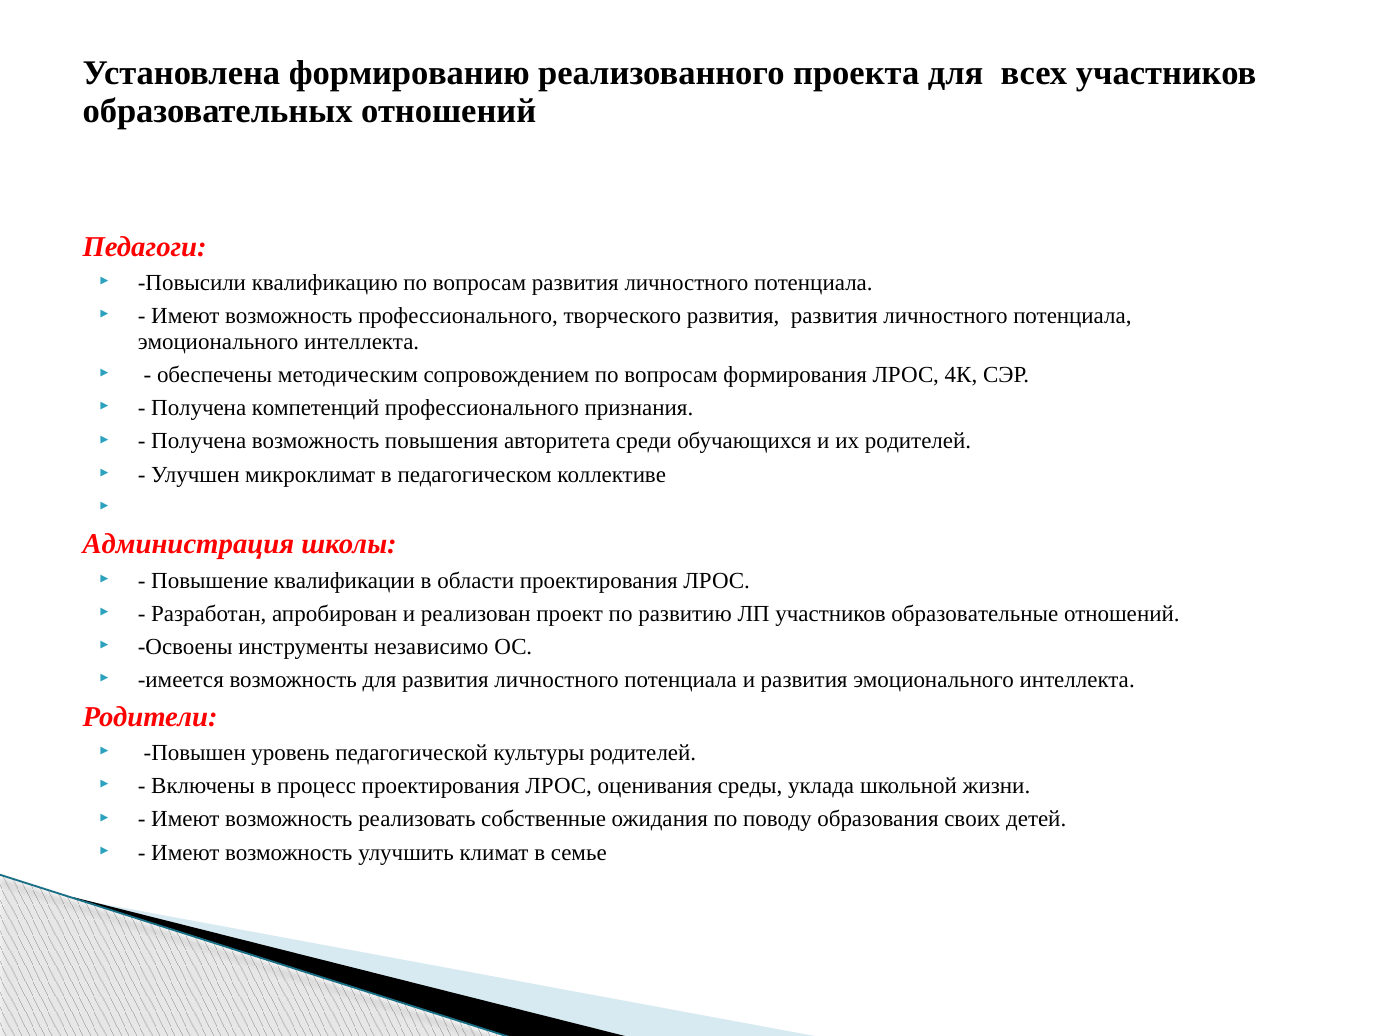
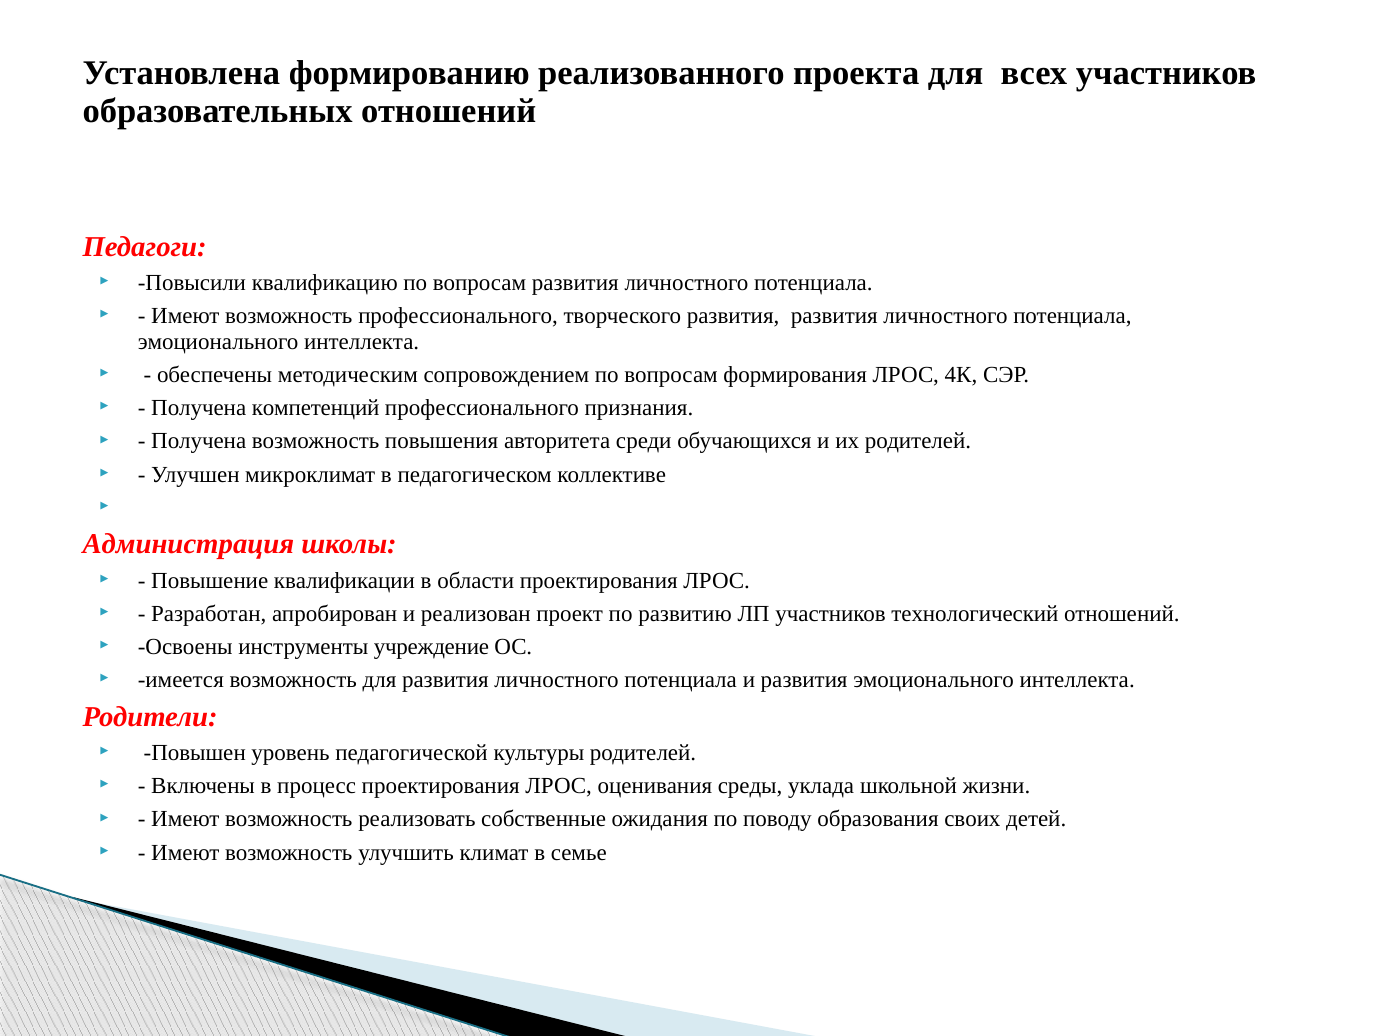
образовательные: образовательные -> технологический
независимо: независимо -> учреждение
